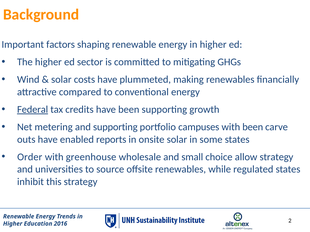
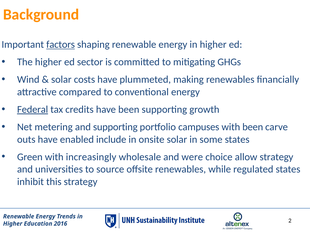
factors underline: none -> present
reports: reports -> include
Order: Order -> Green
greenhouse: greenhouse -> increasingly
small: small -> were
